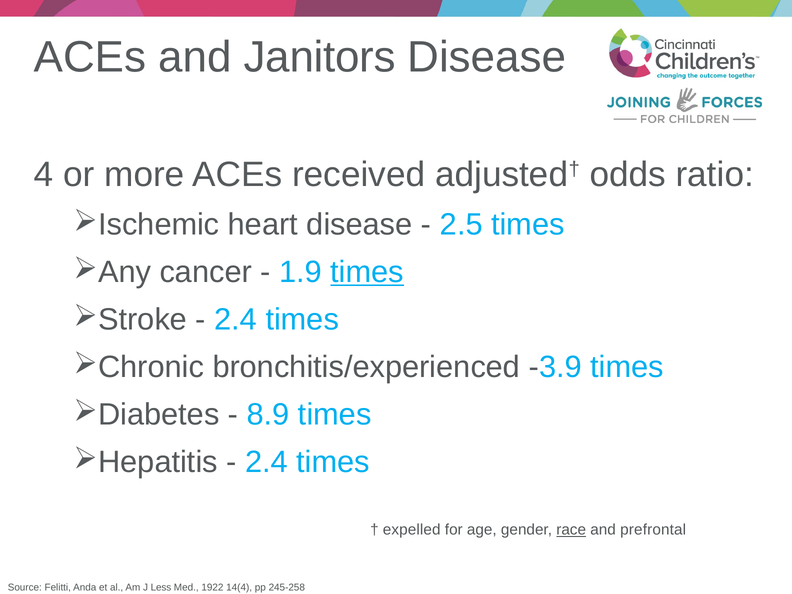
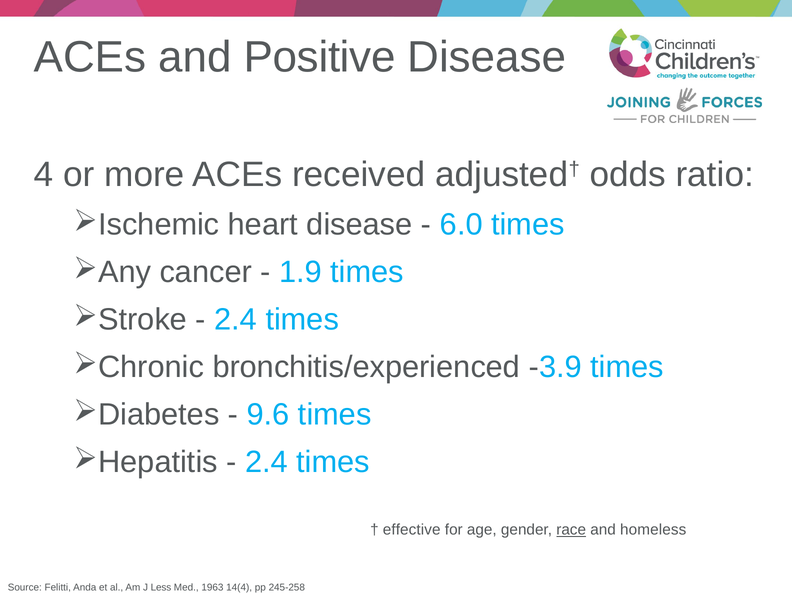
Janitors: Janitors -> Positive
2.5: 2.5 -> 6.0
times at (367, 272) underline: present -> none
8.9: 8.9 -> 9.6
expelled: expelled -> effective
prefrontal: prefrontal -> homeless
1922: 1922 -> 1963
